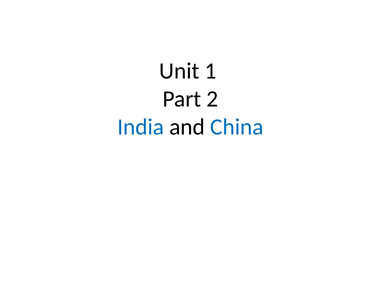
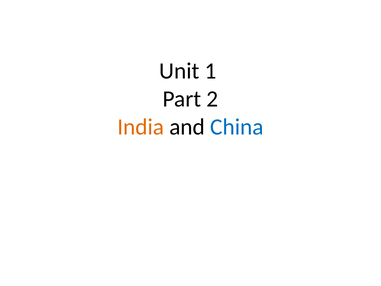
India colour: blue -> orange
